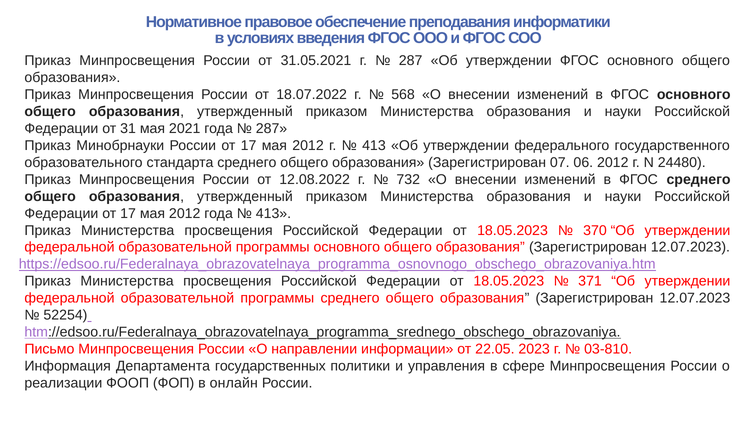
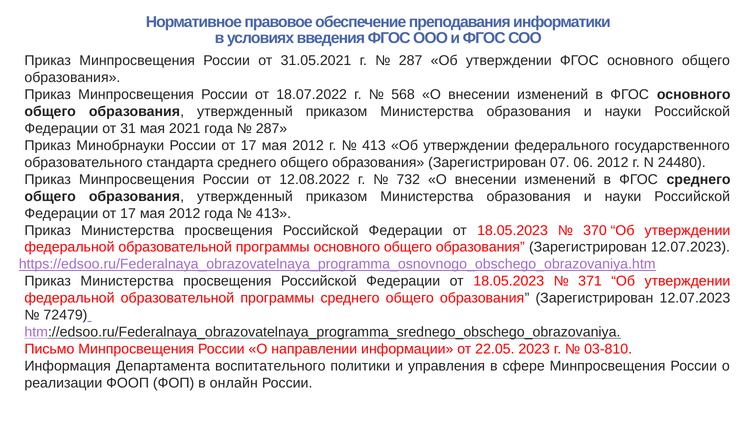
52254: 52254 -> 72479
государственных: государственных -> воспитательного
